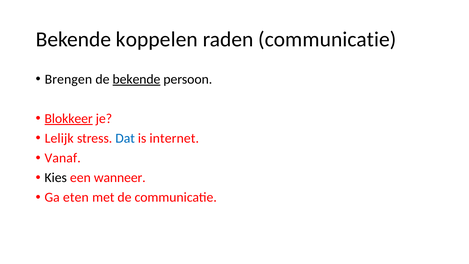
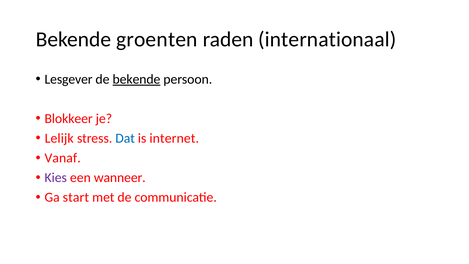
koppelen: koppelen -> groenten
raden communicatie: communicatie -> internationaal
Brengen: Brengen -> Lesgever
Blokkeer underline: present -> none
Kies colour: black -> purple
eten: eten -> start
